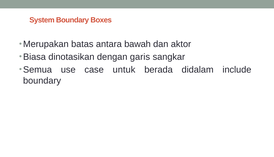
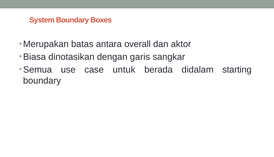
bawah: bawah -> overall
include: include -> starting
